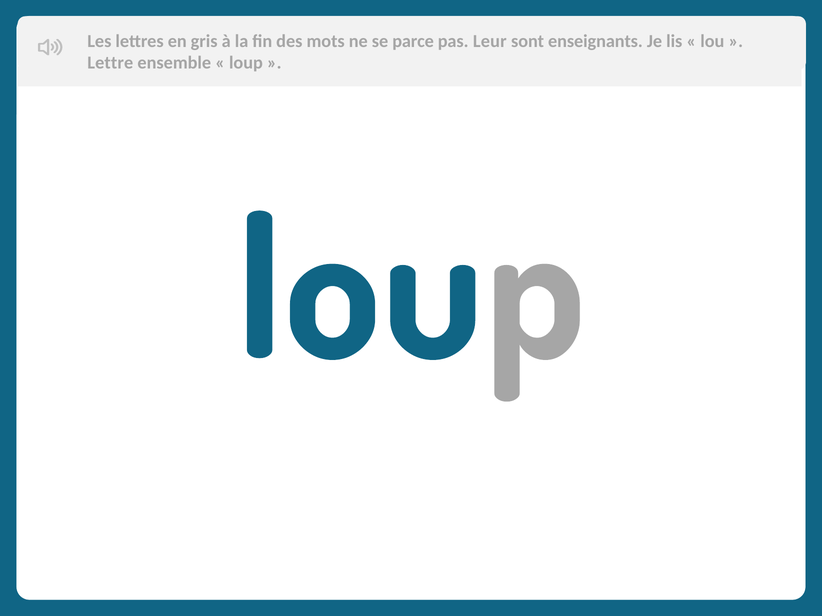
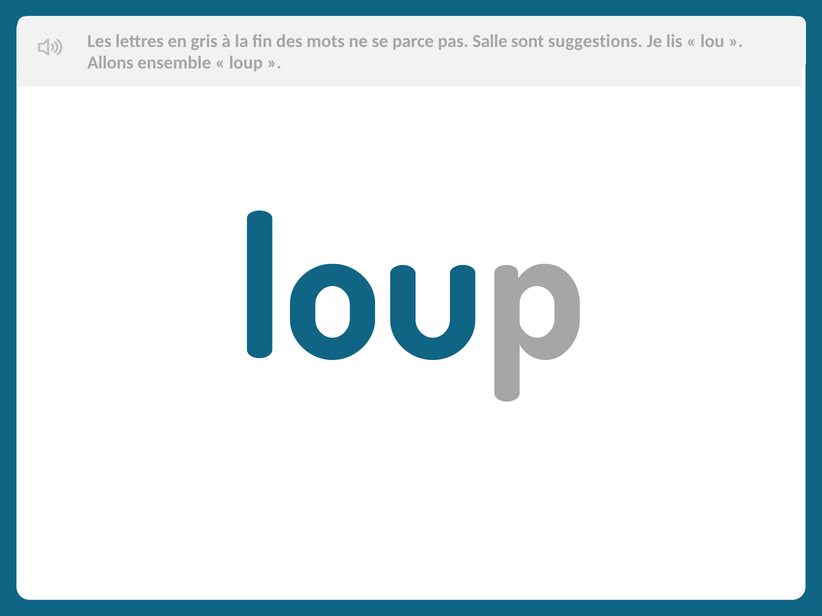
Leur: Leur -> Salle
enseignants: enseignants -> suggestions
Lettre: Lettre -> Allons
